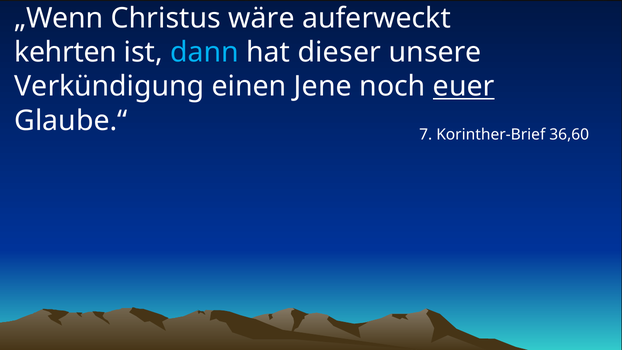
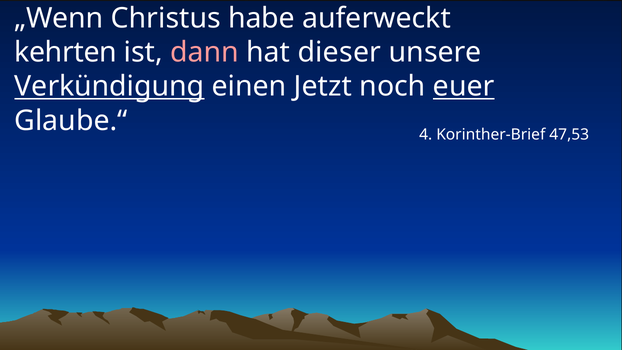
wäre: wäre -> habe
dann colour: light blue -> pink
Verkündigung underline: none -> present
Jene: Jene -> Jetzt
7: 7 -> 4
36,60: 36,60 -> 47,53
